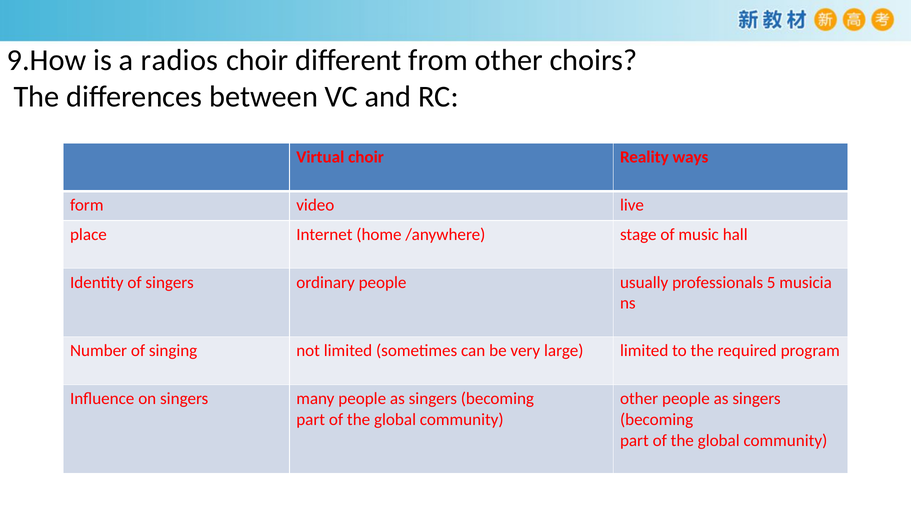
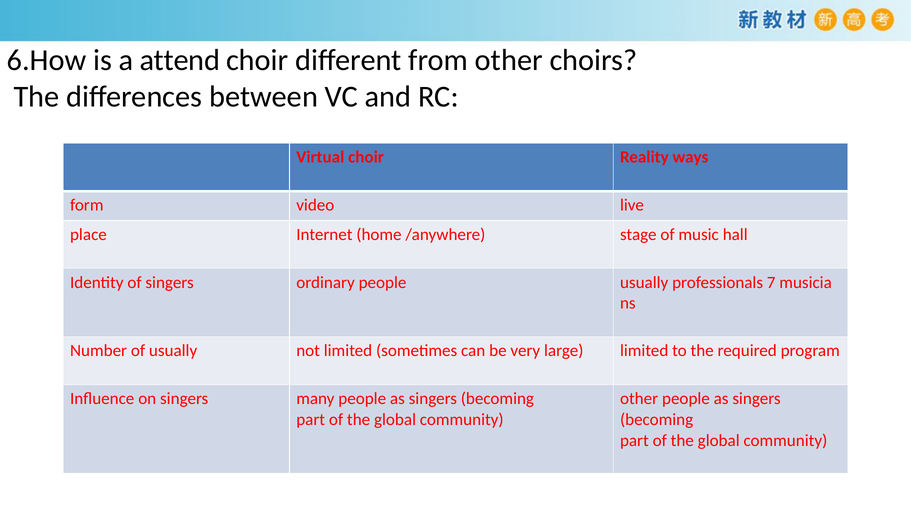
9.How: 9.How -> 6.How
radios: radios -> attend
5: 5 -> 7
of singing: singing -> usually
